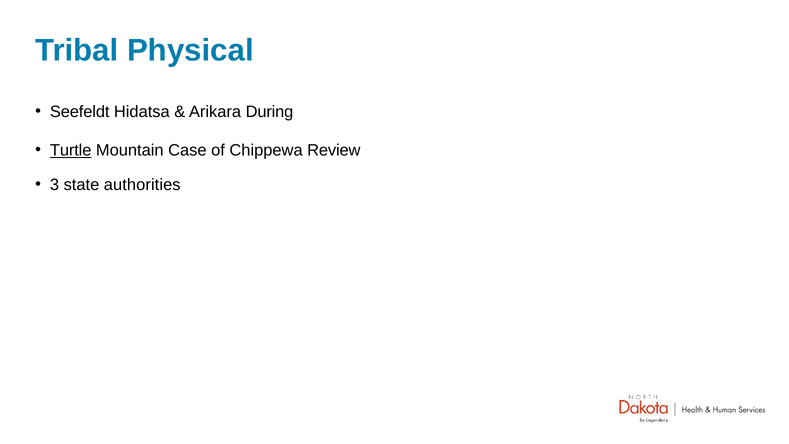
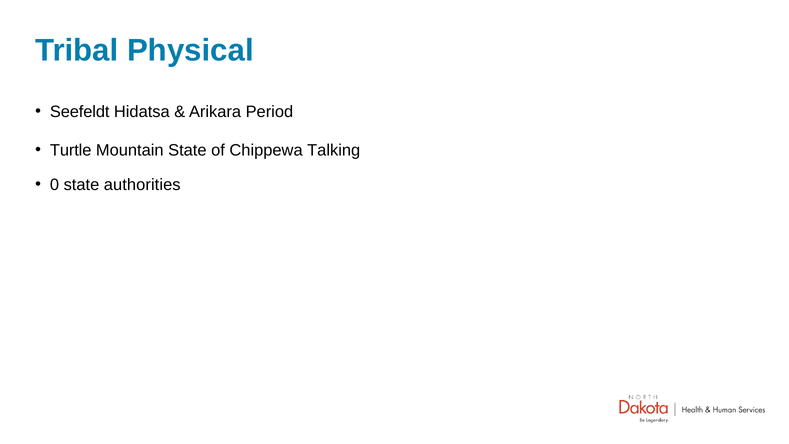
During: During -> Period
Turtle underline: present -> none
Mountain Case: Case -> State
Review: Review -> Talking
3: 3 -> 0
